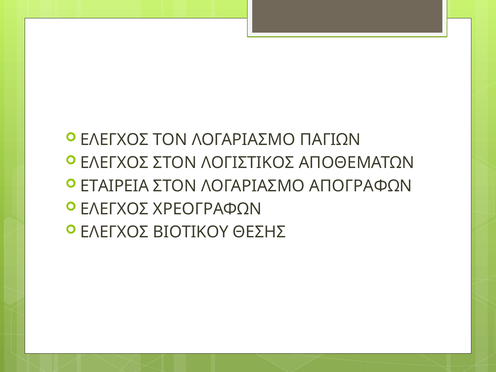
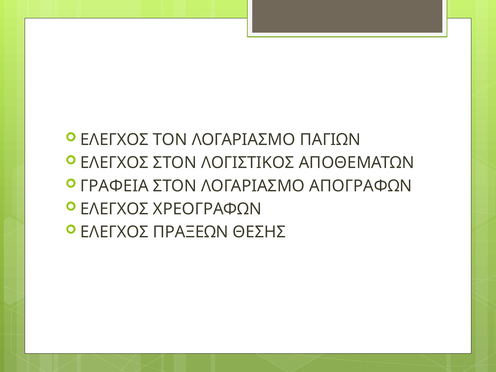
ΕΤΑΙΡΕΙΑ: ΕΤΑΙΡΕΙΑ -> ΓΡΑΦΕΙΑ
ΒΙΟΤΙΚΟΥ: ΒΙΟΤΙΚΟΥ -> ΠΡΑΞΕΩΝ
